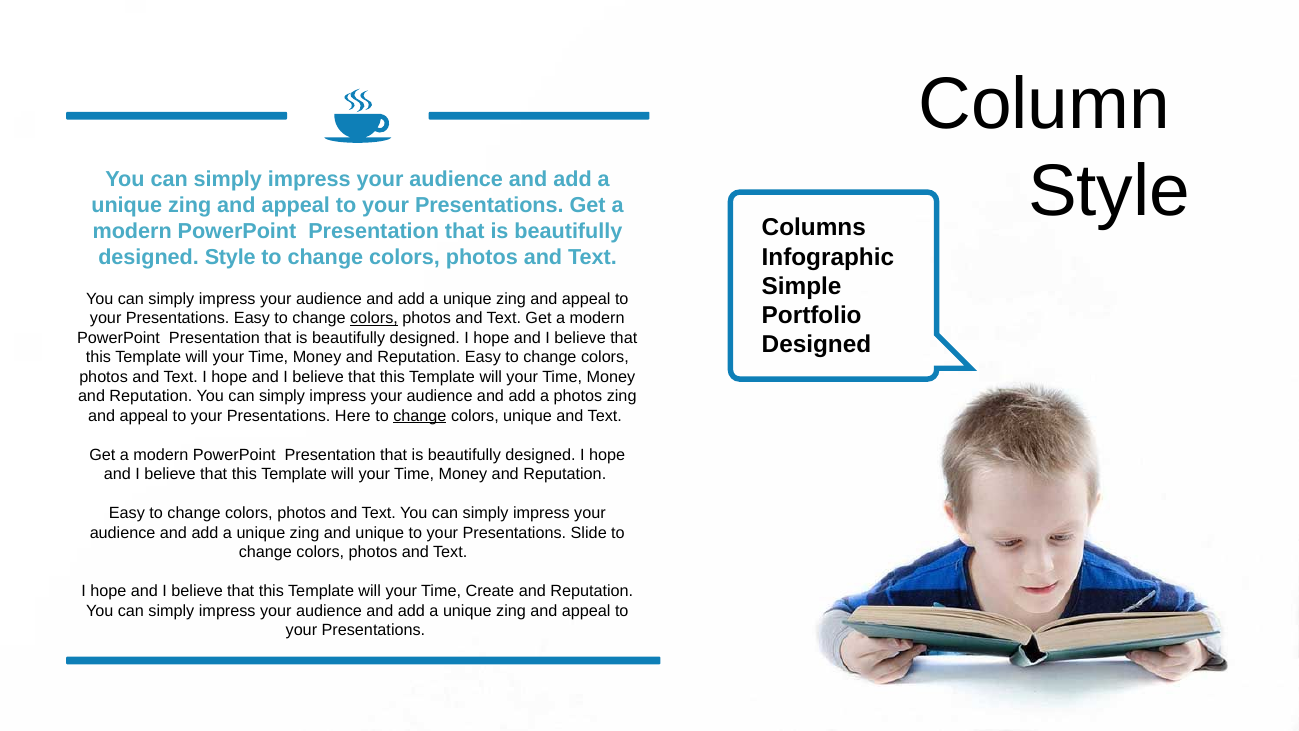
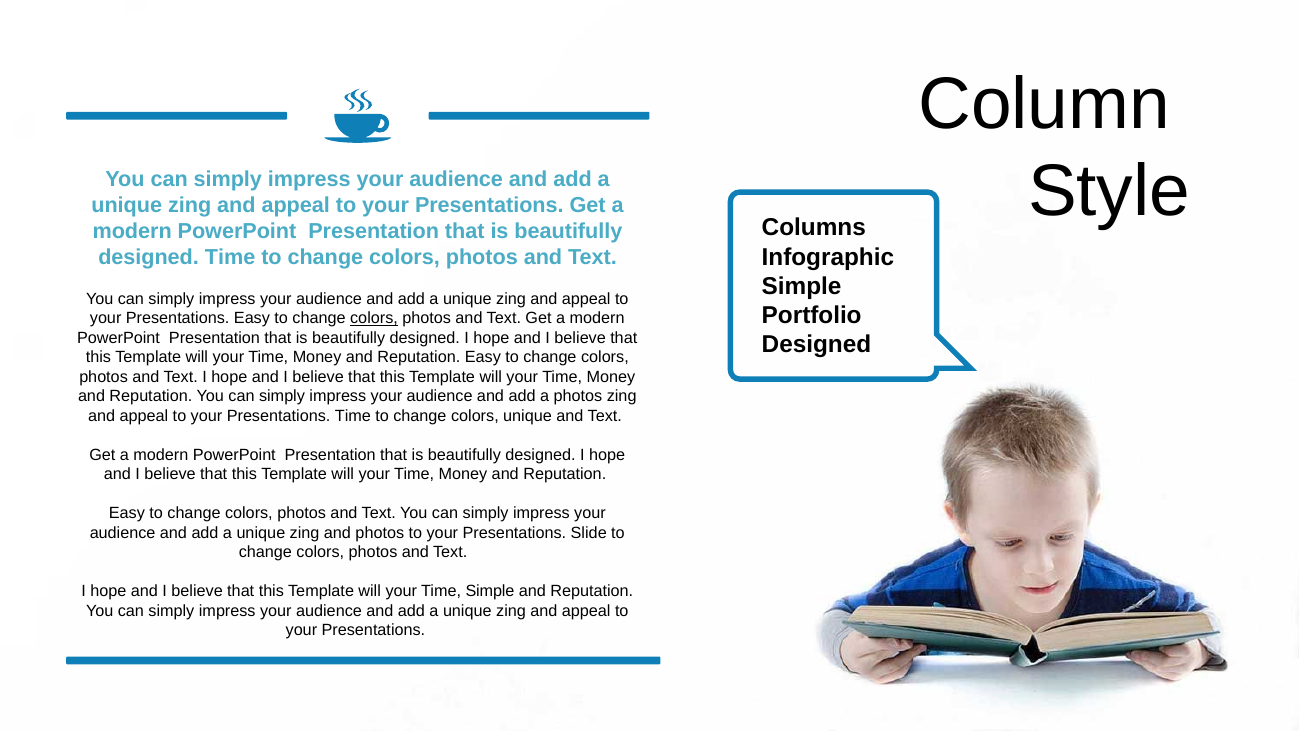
designed Style: Style -> Time
Presentations Here: Here -> Time
change at (420, 416) underline: present -> none
and unique: unique -> photos
Time Create: Create -> Simple
